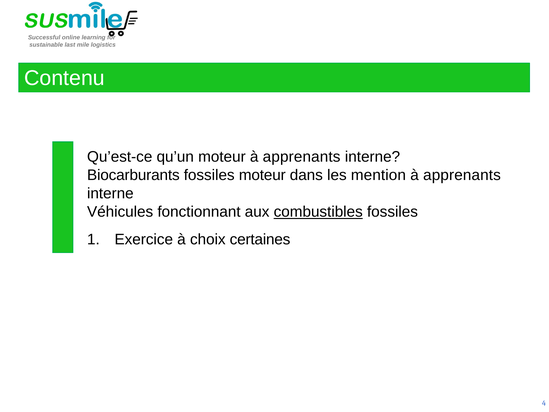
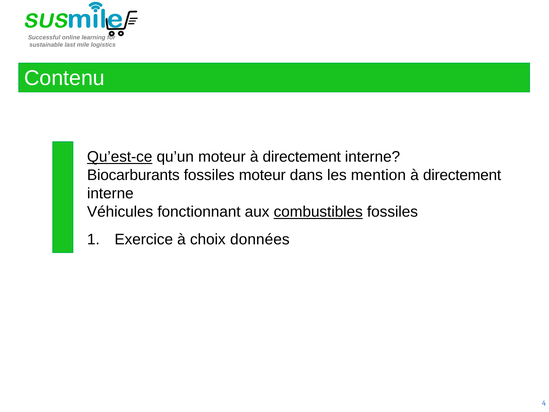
Qu’est-ce underline: none -> present
moteur à apprenants: apprenants -> directement
apprenants at (462, 175): apprenants -> directement
certaines: certaines -> données
